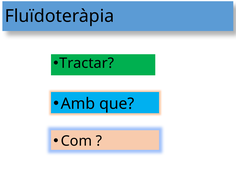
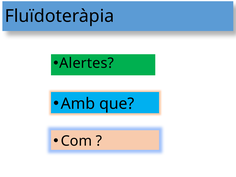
Tractar: Tractar -> Alertes
